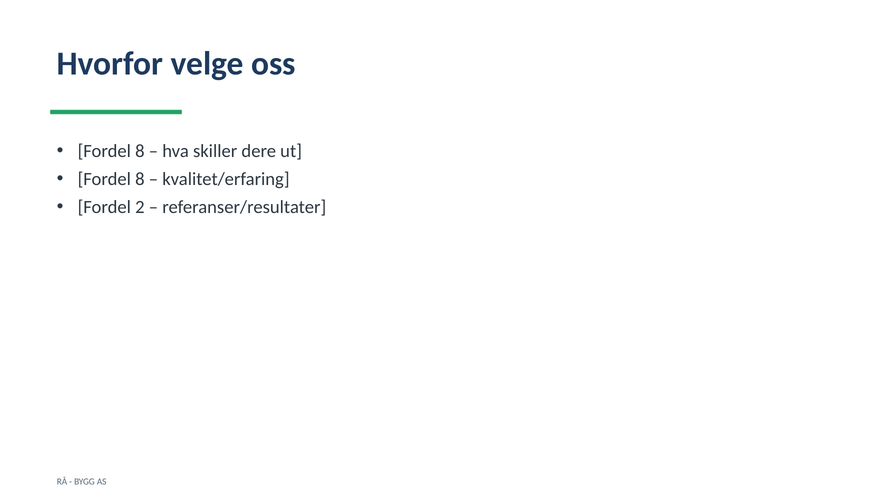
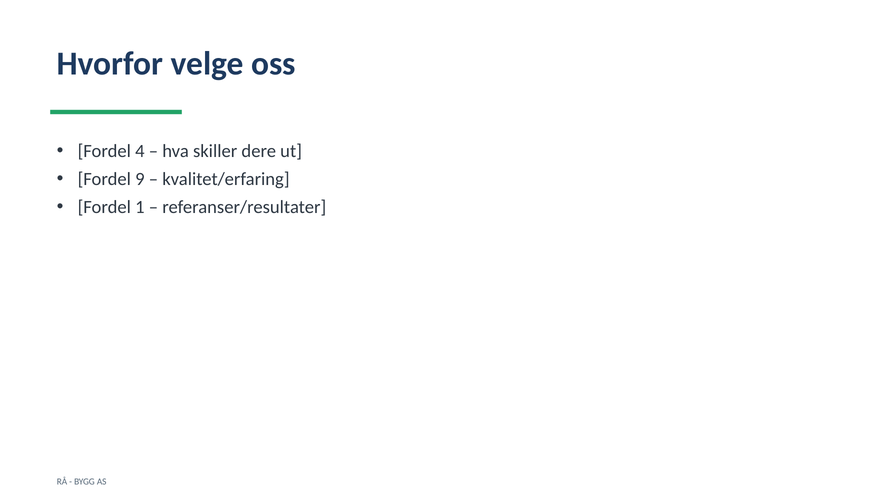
8 at (140, 151): 8 -> 4
8 at (140, 179): 8 -> 9
2: 2 -> 1
